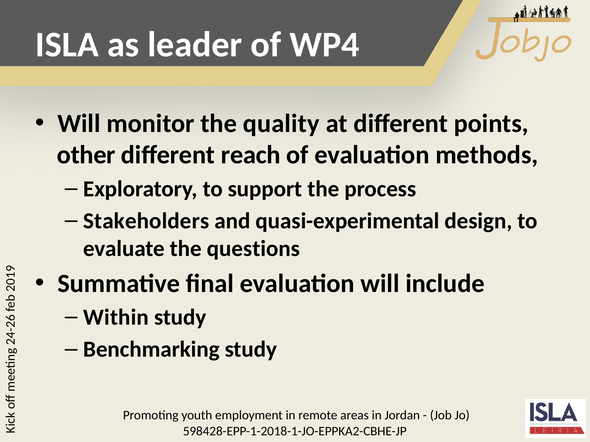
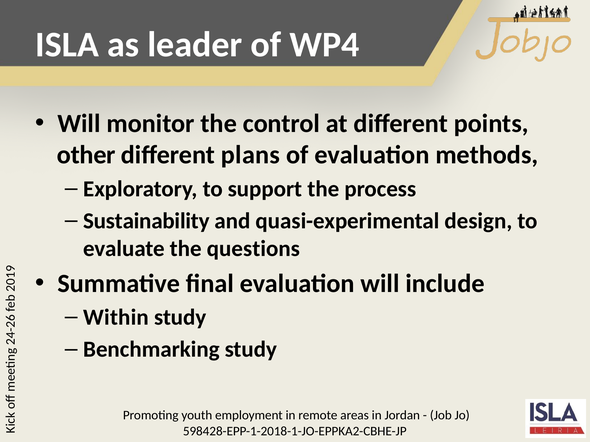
quality: quality -> control
reach: reach -> plans
Stakeholders: Stakeholders -> Sustainability
